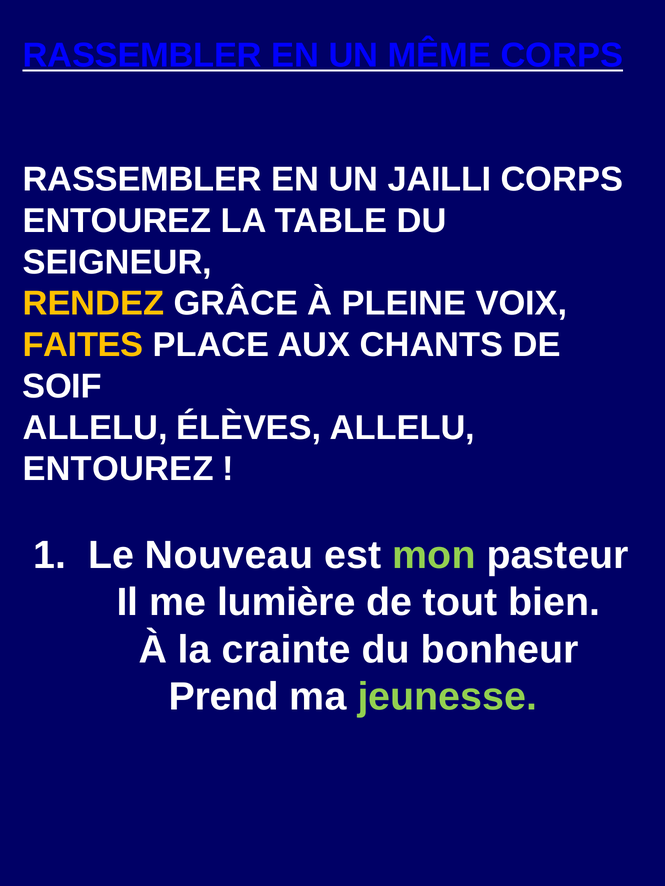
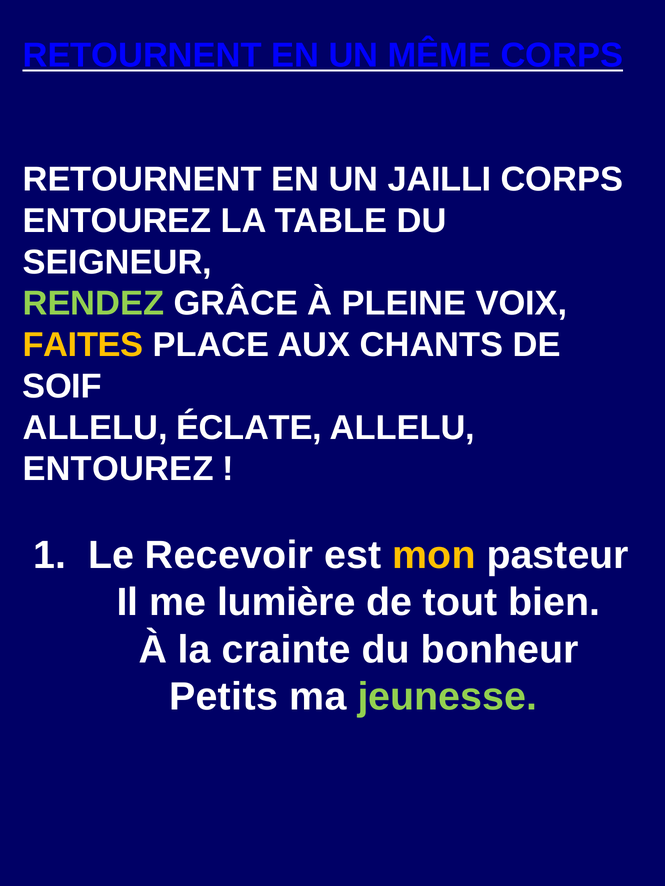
RASSEMBLER at (142, 55): RASSEMBLER -> RETOURNENT
RASSEMBLER at (142, 180): RASSEMBLER -> RETOURNENT
RENDEZ colour: yellow -> light green
ÉLÈVES: ÉLÈVES -> ÉCLATE
Nouveau: Nouveau -> Recevoir
mon colour: light green -> yellow
Prend: Prend -> Petits
